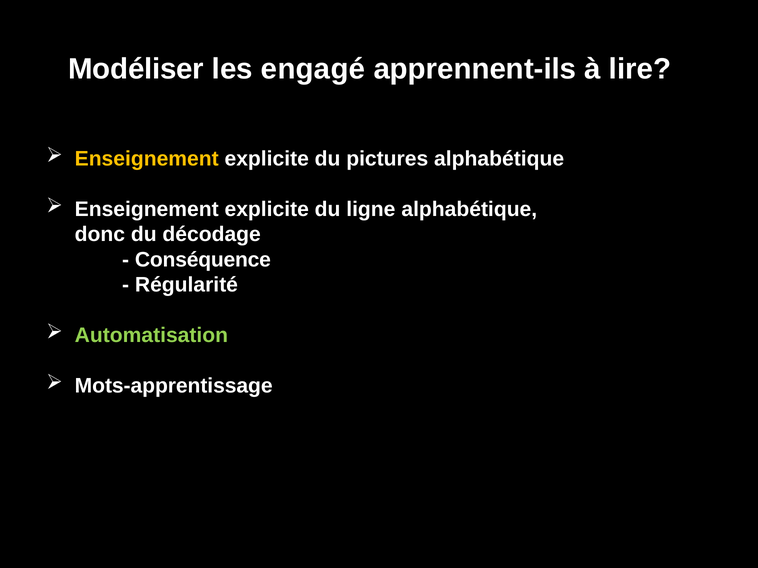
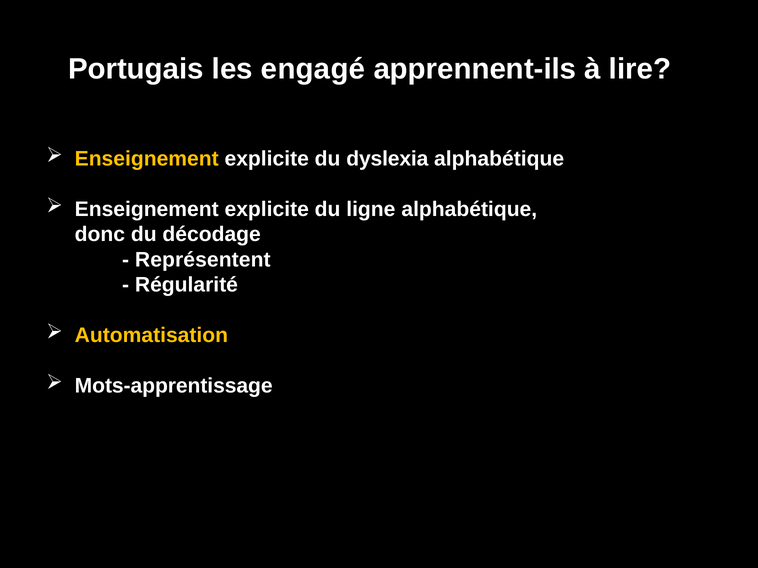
Modéliser: Modéliser -> Portugais
pictures: pictures -> dyslexia
Conséquence: Conséquence -> Représentent
Automatisation colour: light green -> yellow
